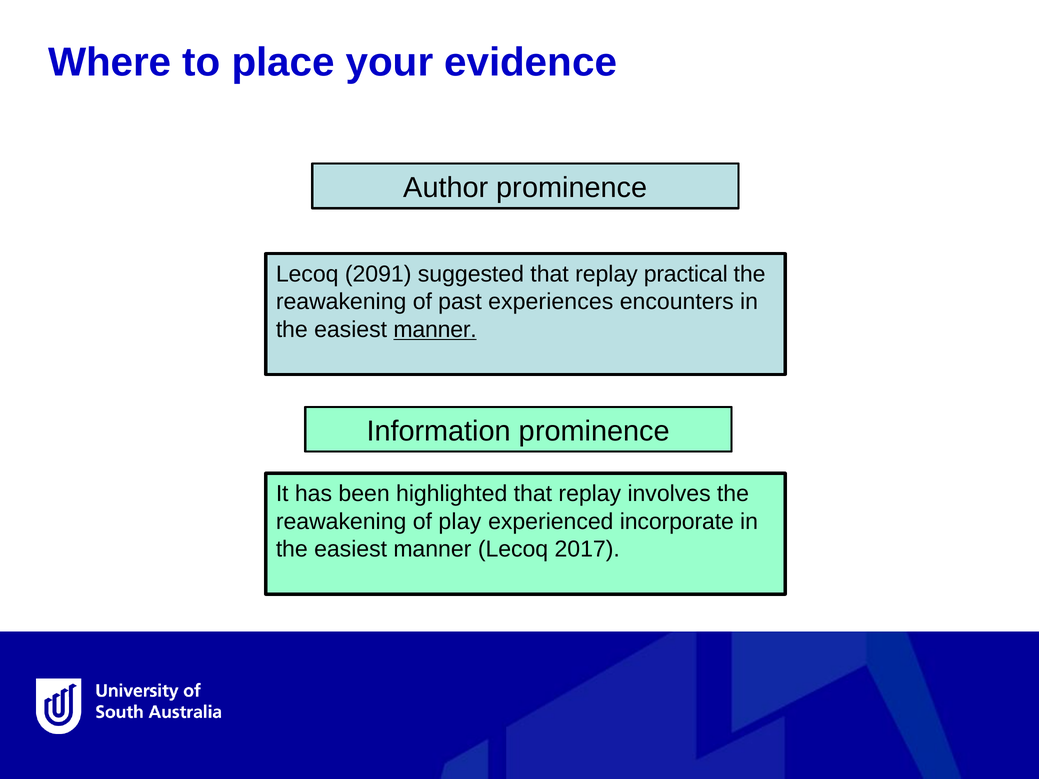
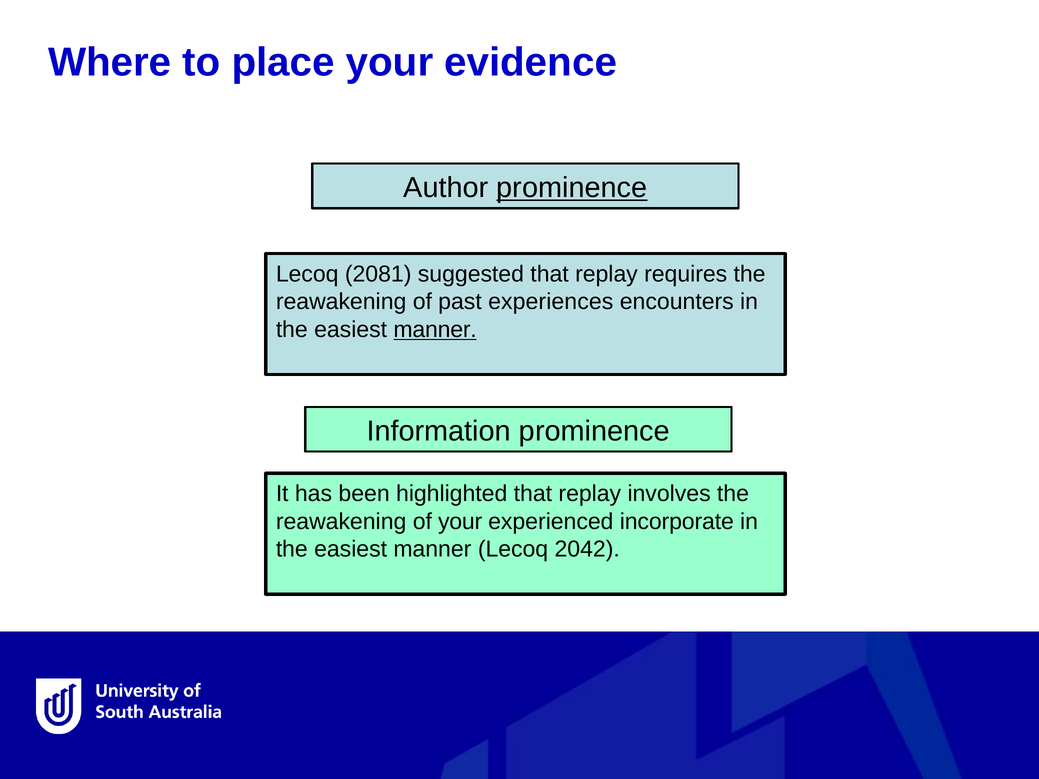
prominence at (572, 188) underline: none -> present
2091: 2091 -> 2081
practical: practical -> requires
of play: play -> your
2017: 2017 -> 2042
